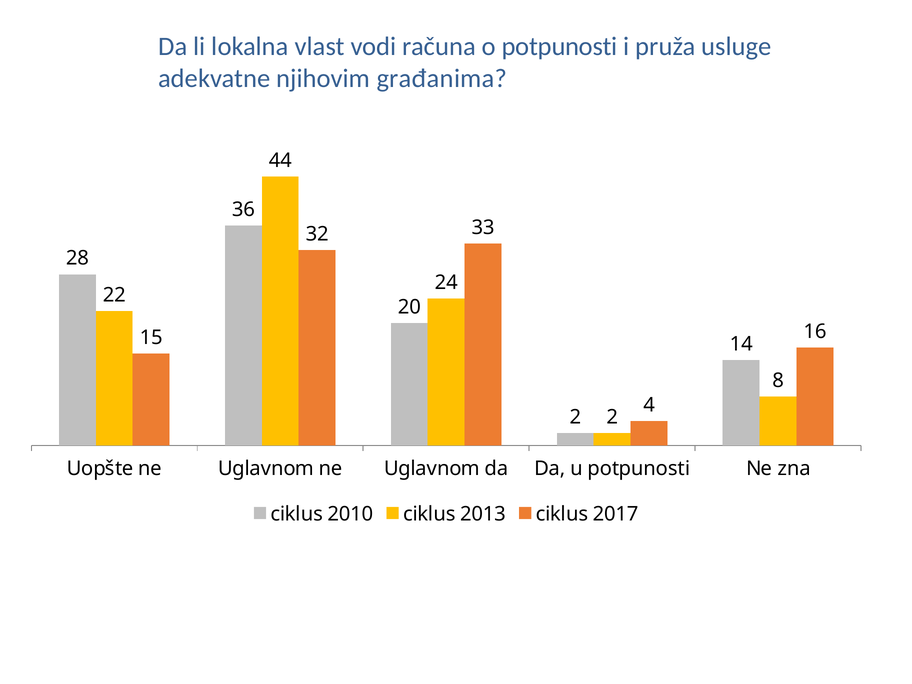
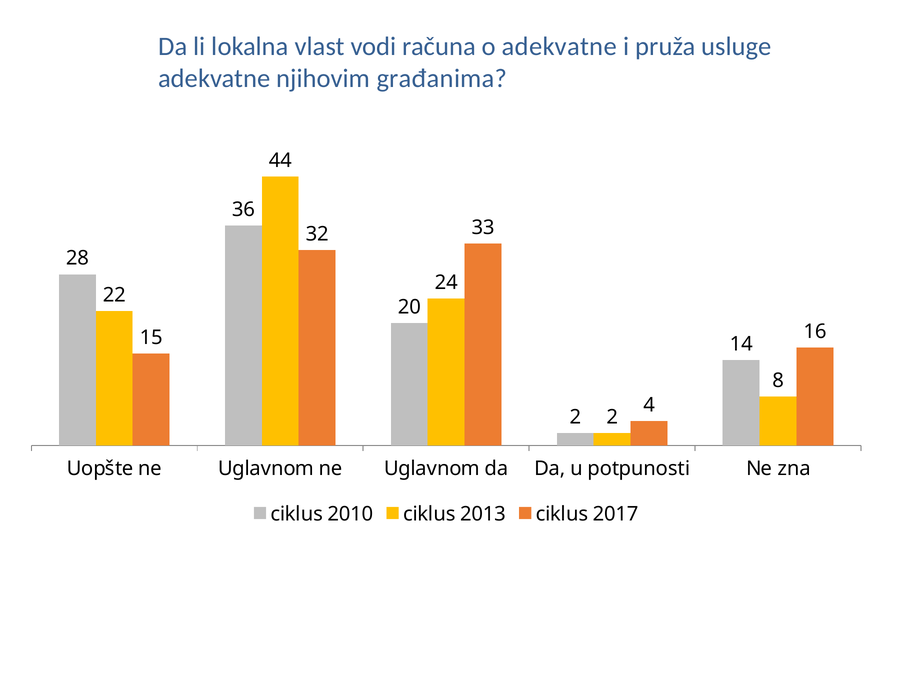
o potpunosti: potpunosti -> adekvatne
